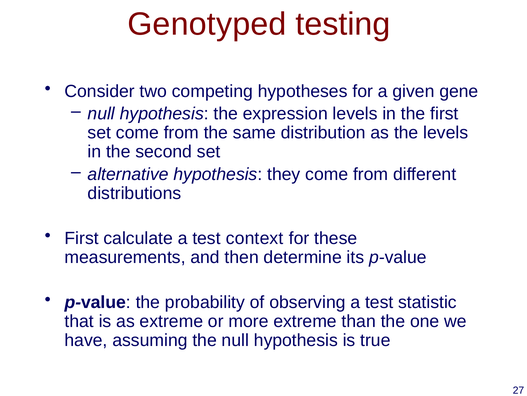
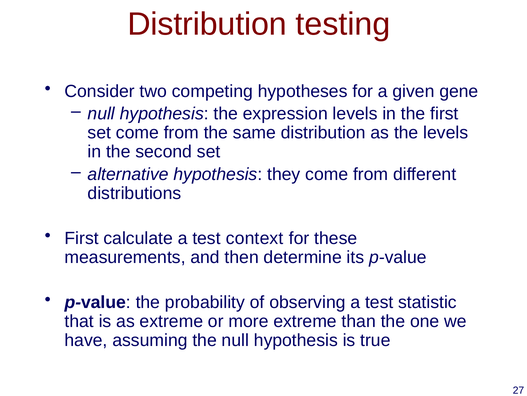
Genotyped at (207, 24): Genotyped -> Distribution
